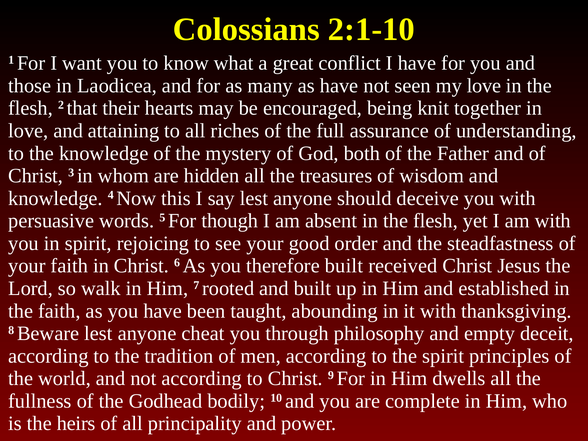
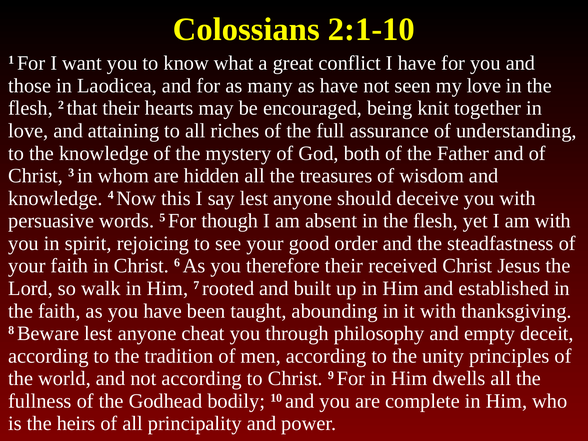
therefore built: built -> their
the spirit: spirit -> unity
